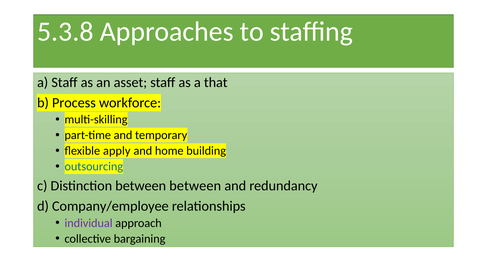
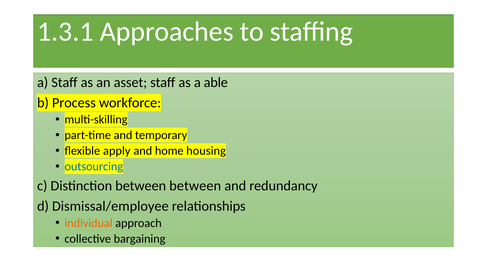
5.3.8: 5.3.8 -> 1.3.1
that: that -> able
building: building -> housing
Company/employee: Company/employee -> Dismissal/employee
individual colour: purple -> orange
